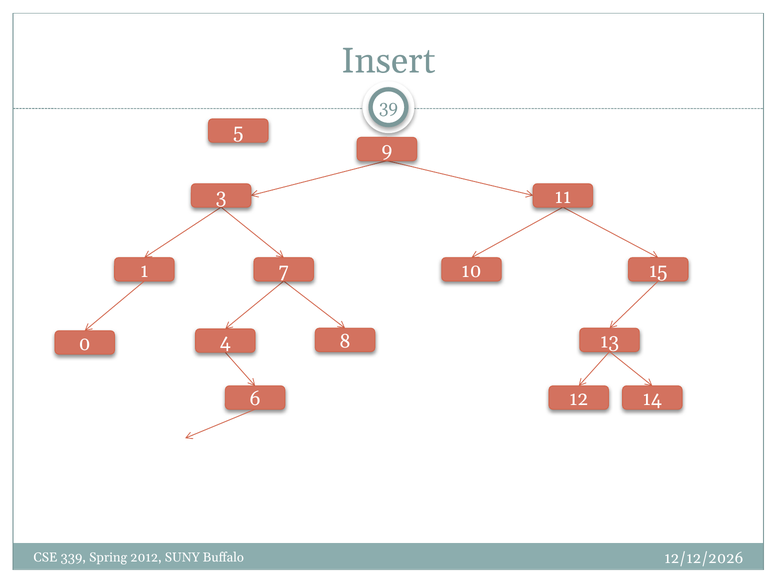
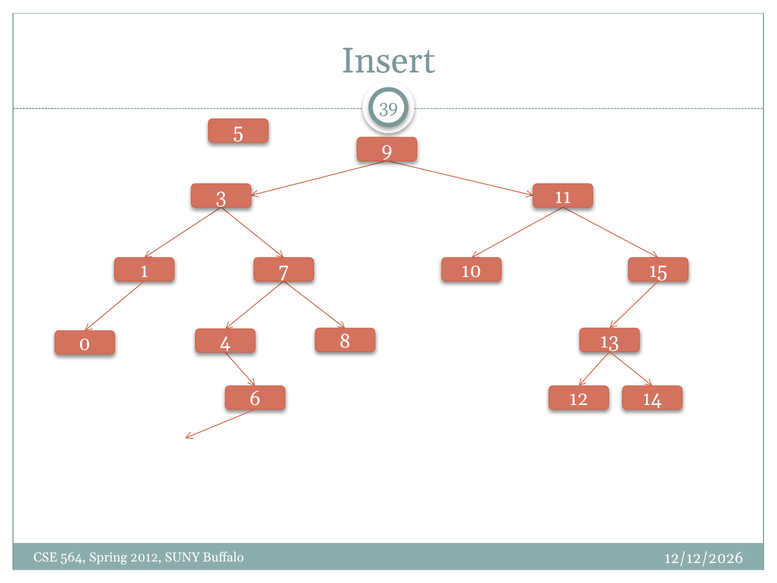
339: 339 -> 564
